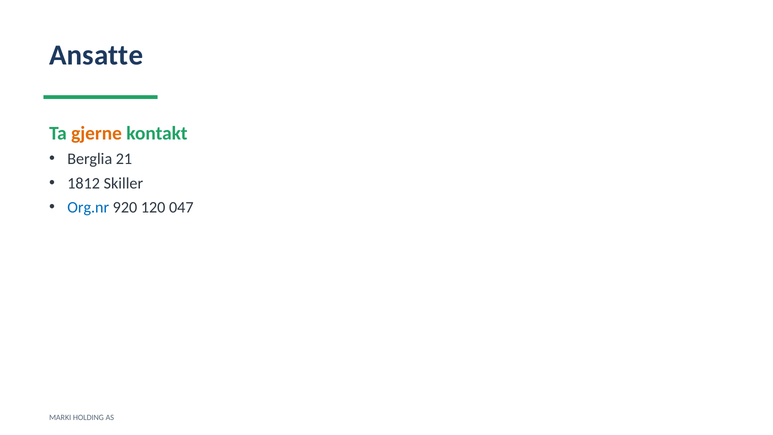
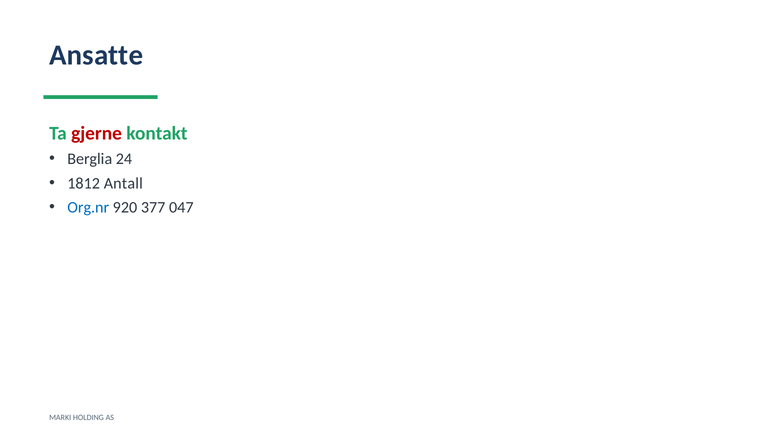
gjerne colour: orange -> red
21: 21 -> 24
Skiller: Skiller -> Antall
120: 120 -> 377
